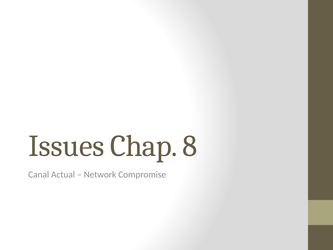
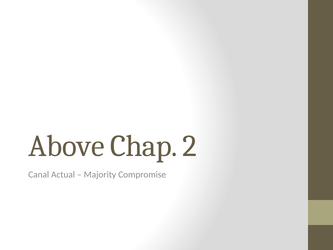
Issues: Issues -> Above
8: 8 -> 2
Network: Network -> Majority
